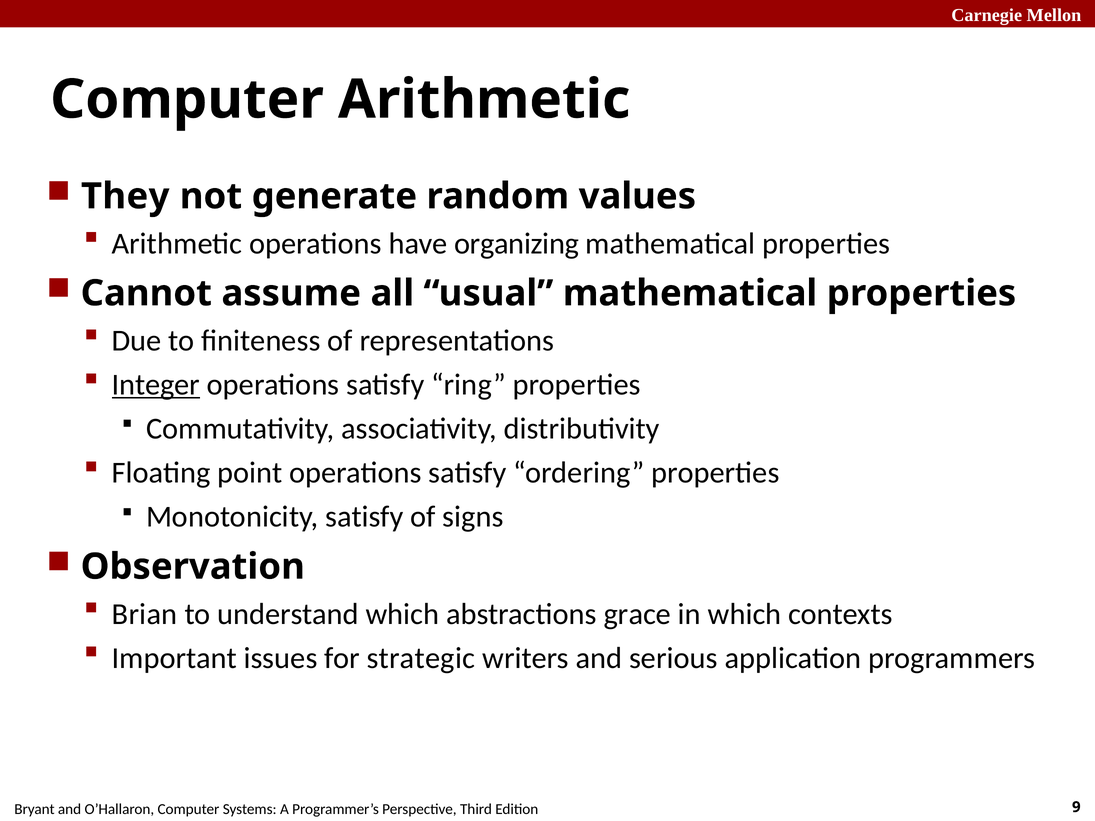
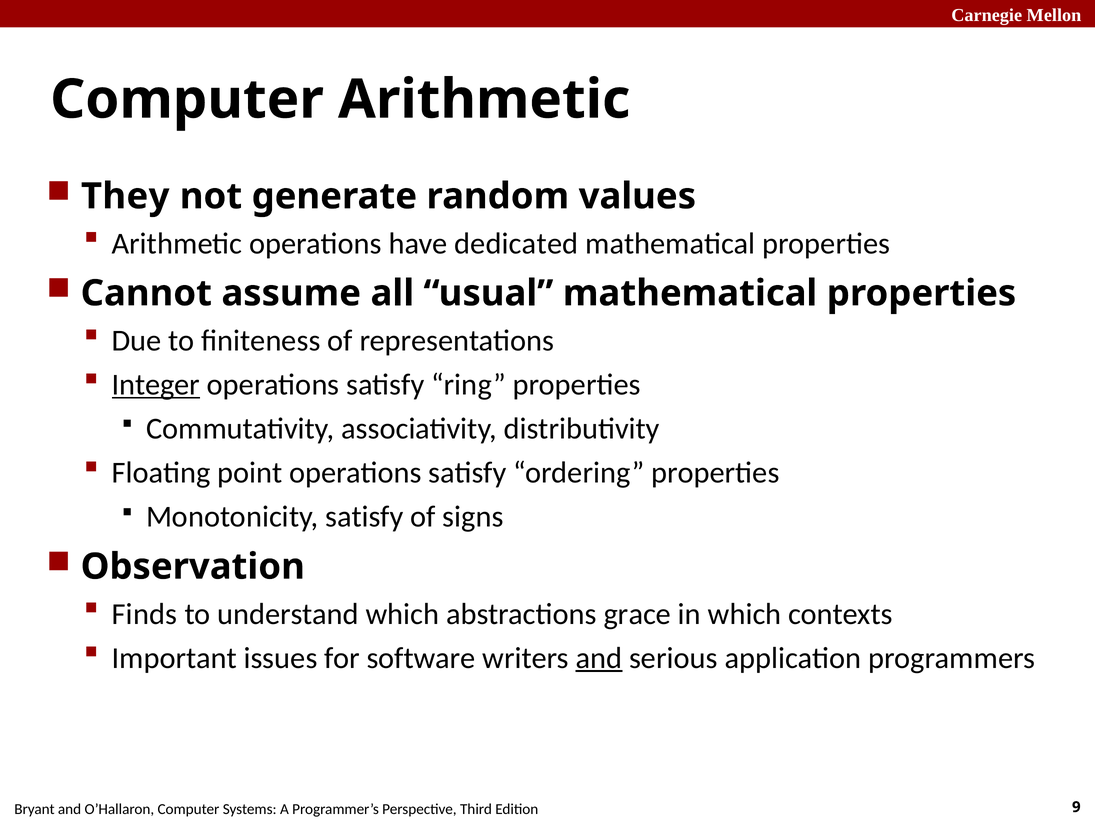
organizing: organizing -> dedicated
Brian: Brian -> Finds
strategic: strategic -> software
and at (599, 658) underline: none -> present
